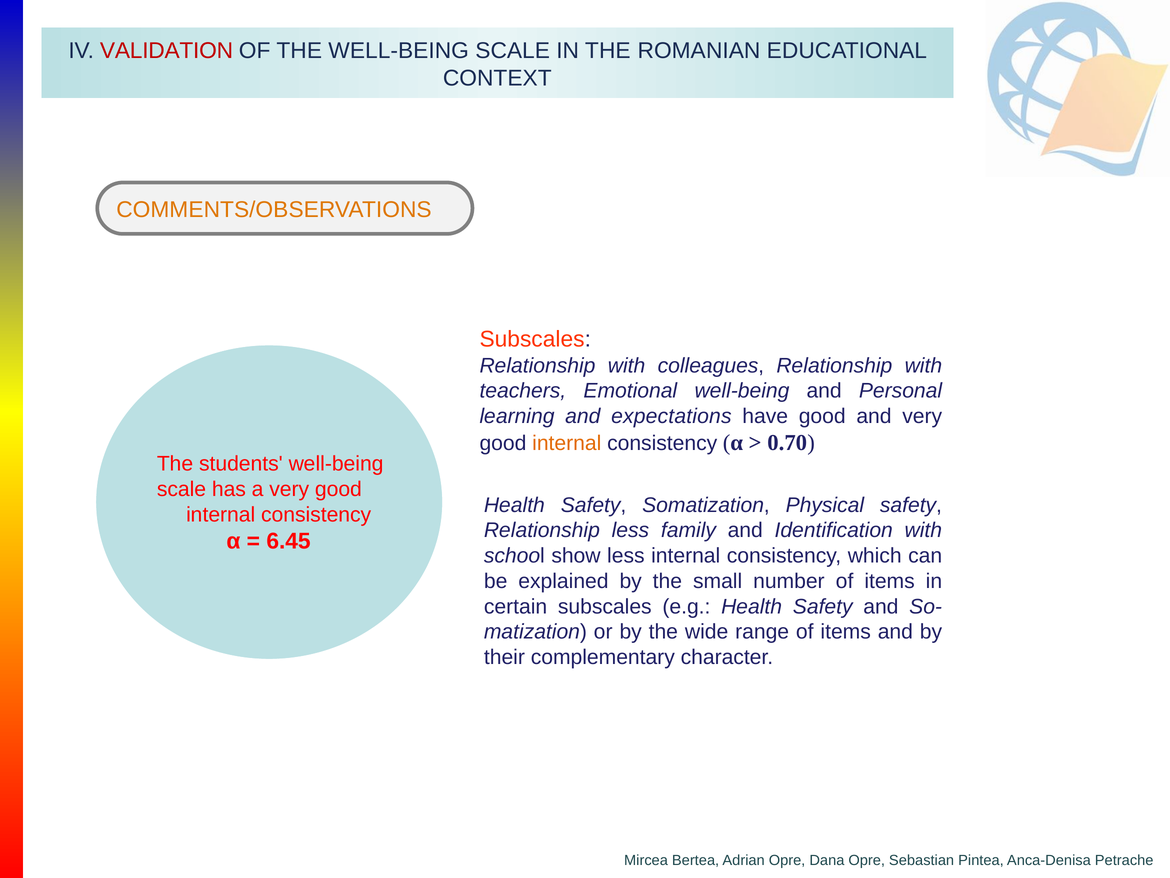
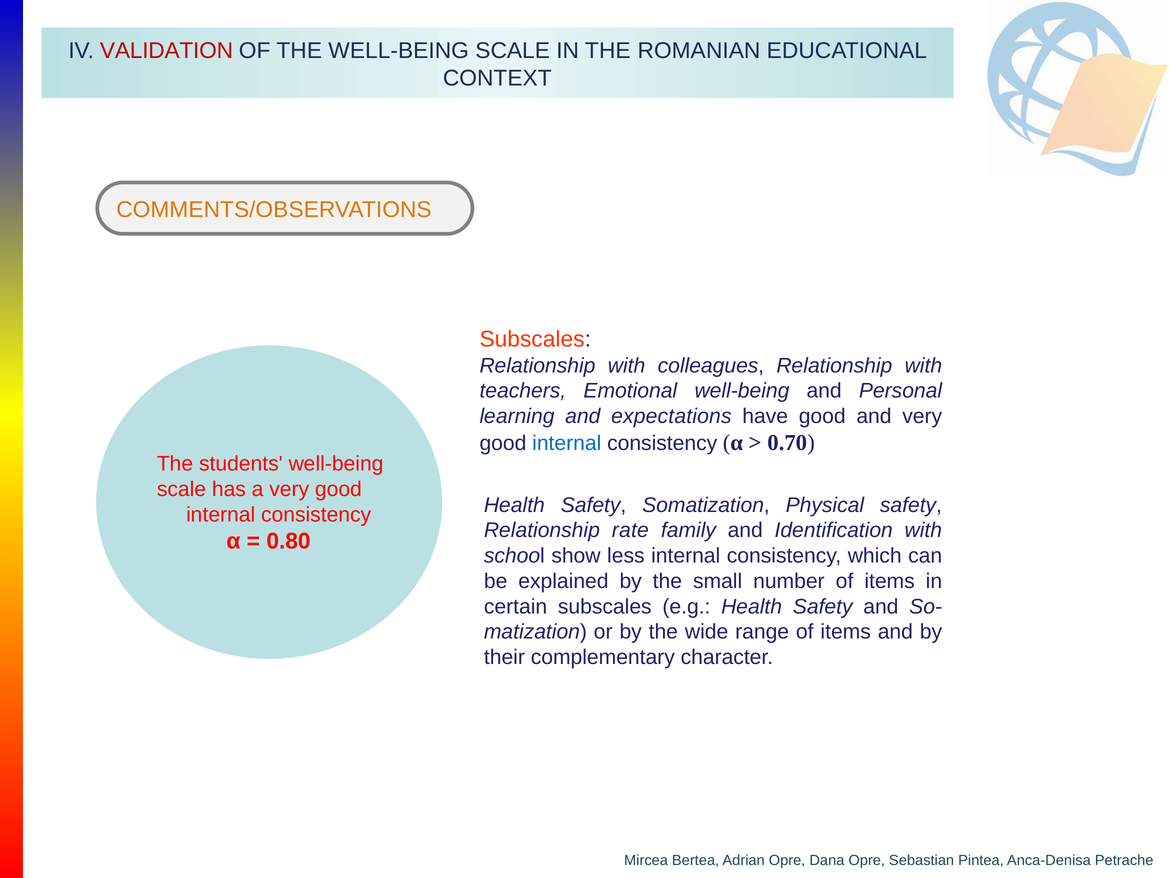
internal at (567, 443) colour: orange -> blue
Relationship less: less -> rate
6.45: 6.45 -> 0.80
